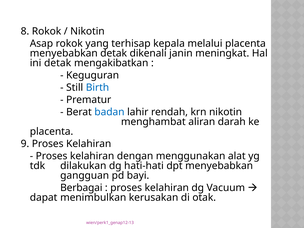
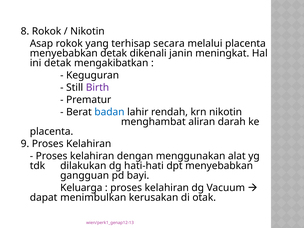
kepala: kepala -> secara
Birth colour: blue -> purple
Berbagai: Berbagai -> Keluarga
